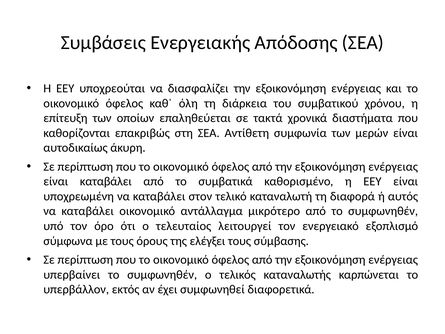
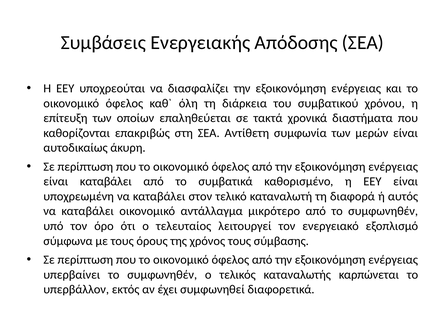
ελέγξει: ελέγξει -> χρόνος
